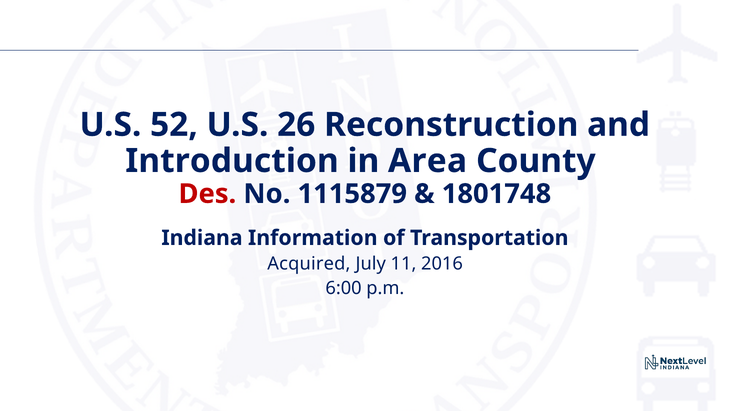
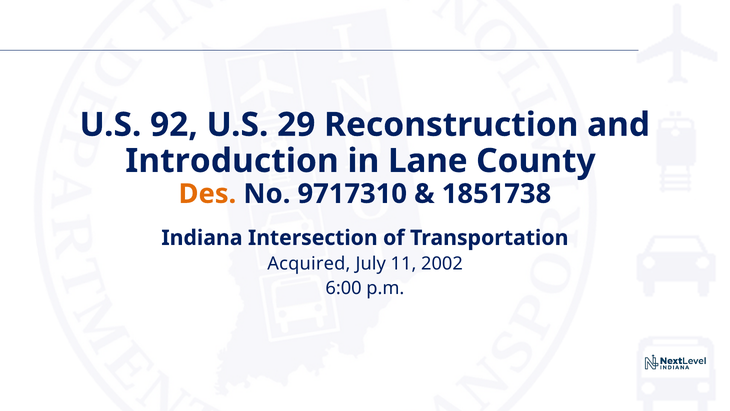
52: 52 -> 92
26: 26 -> 29
Area: Area -> Lane
Des colour: red -> orange
1115879: 1115879 -> 9717310
1801748: 1801748 -> 1851738
Information: Information -> Intersection
2016: 2016 -> 2002
